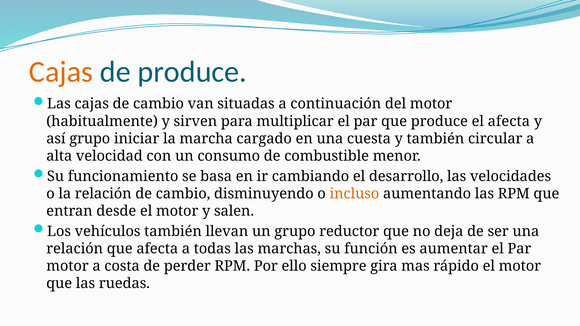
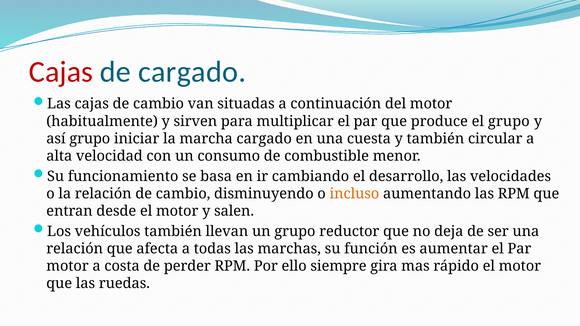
Cajas at (61, 72) colour: orange -> red
de produce: produce -> cargado
el afecta: afecta -> grupo
